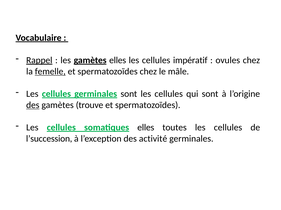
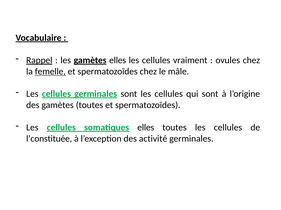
impératif: impératif -> vraiment
des at (33, 105) underline: present -> none
gamètes trouve: trouve -> toutes
l’succession: l’succession -> l’constituée
